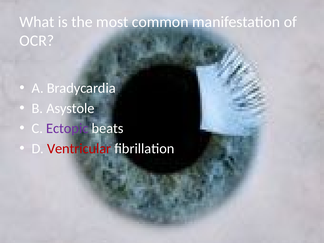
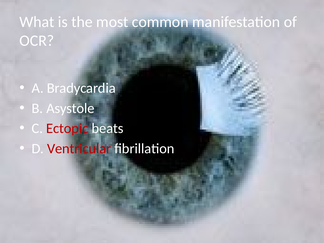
Ectopic colour: purple -> red
